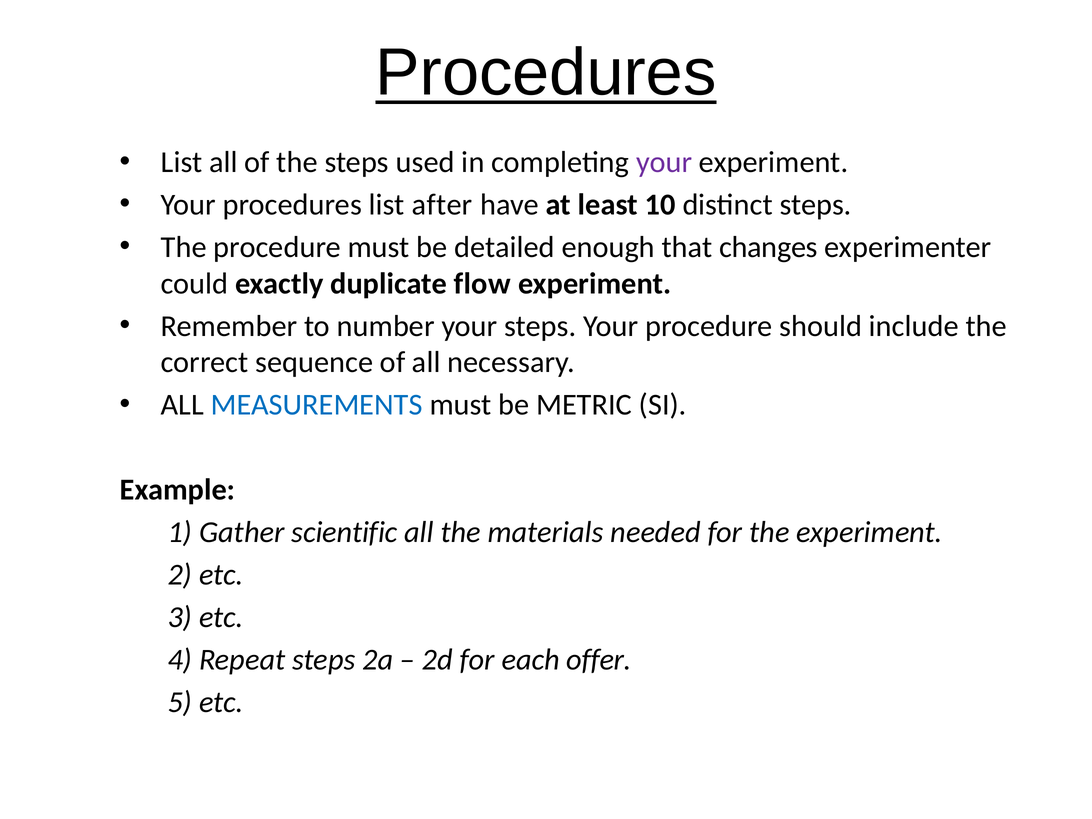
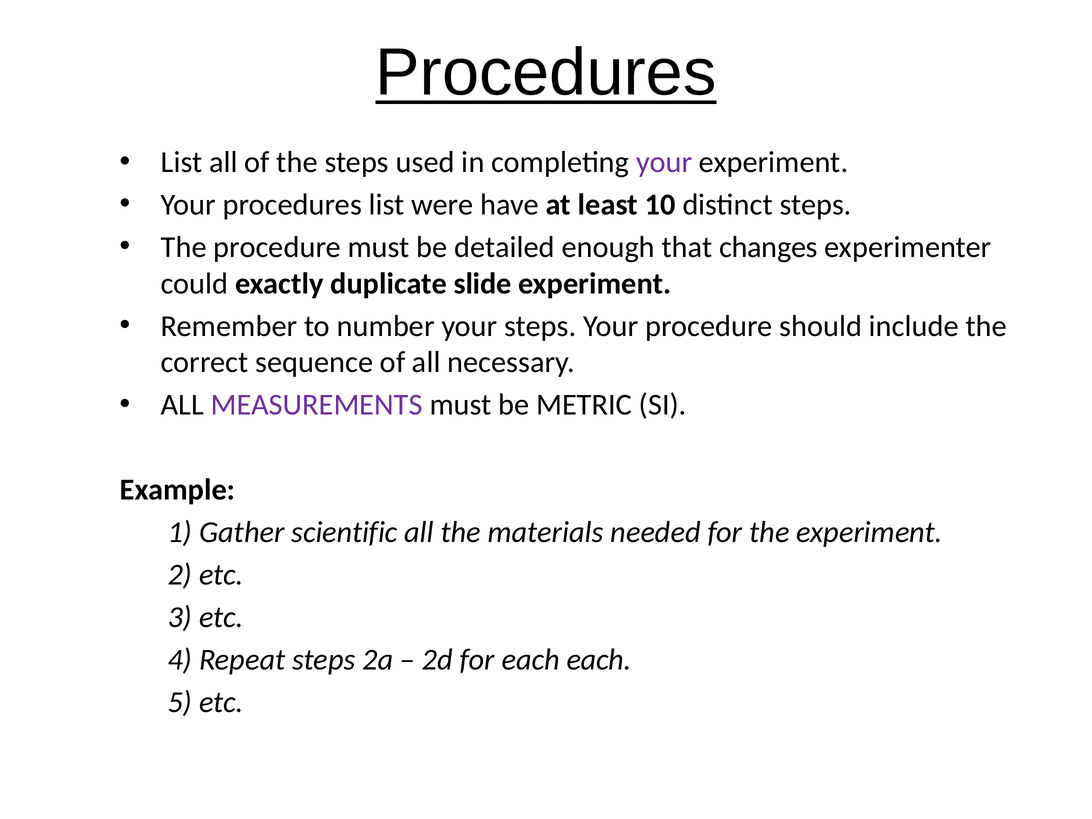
after: after -> were
flow: flow -> slide
MEASUREMENTS colour: blue -> purple
each offer: offer -> each
